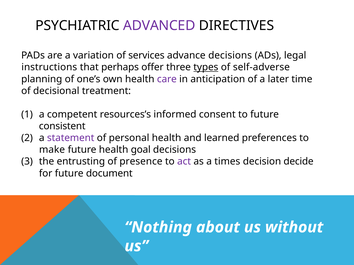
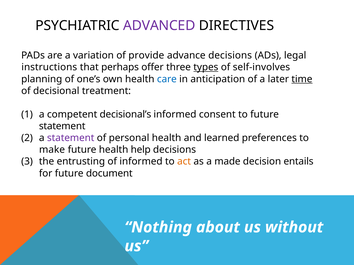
services: services -> provide
self-adverse: self-adverse -> self-involves
care colour: purple -> blue
time underline: none -> present
resources’s: resources’s -> decisional’s
consistent at (62, 126): consistent -> statement
goal: goal -> help
of presence: presence -> informed
act colour: purple -> orange
times: times -> made
decide: decide -> entails
